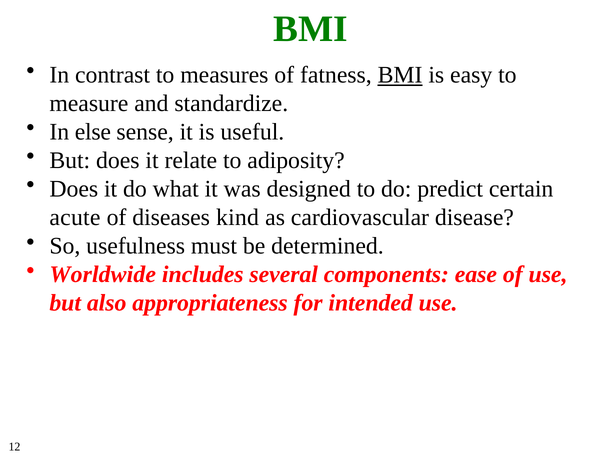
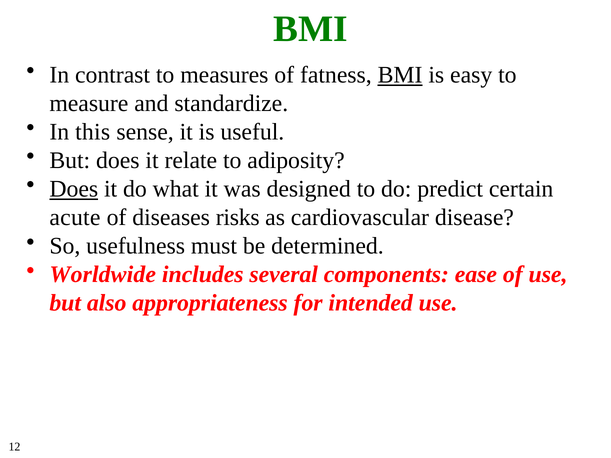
else: else -> this
Does at (74, 189) underline: none -> present
kind: kind -> risks
